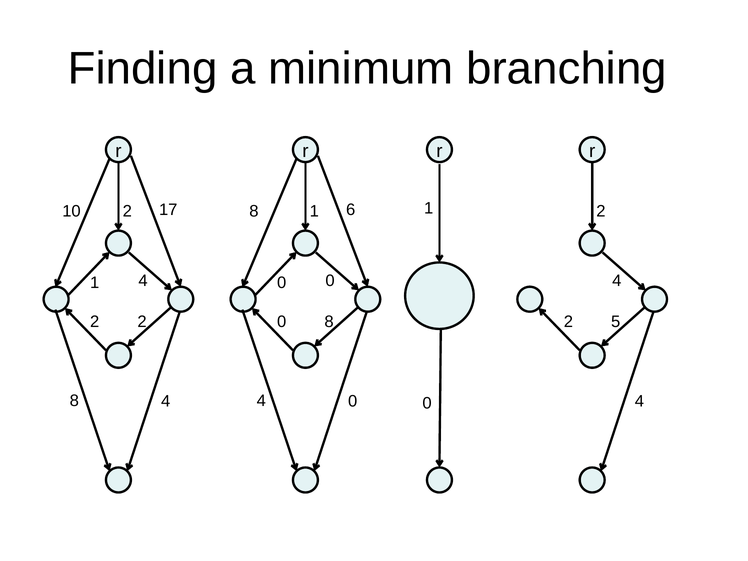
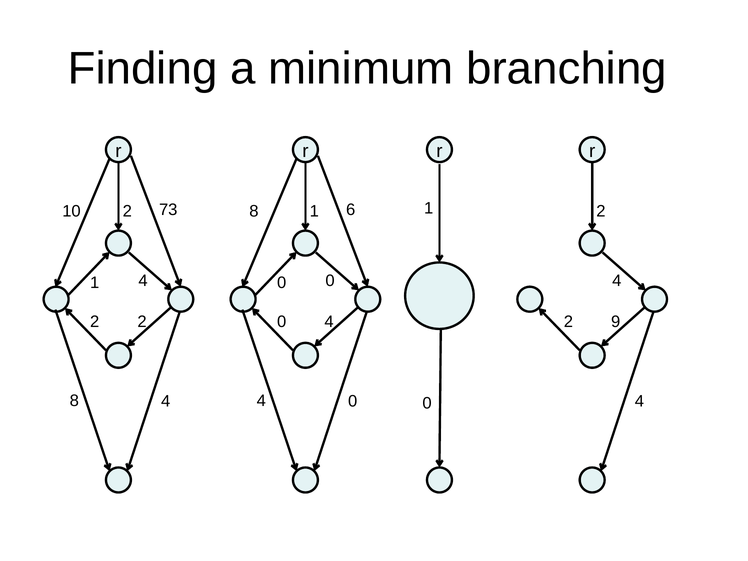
17: 17 -> 73
8 at (329, 322): 8 -> 4
5: 5 -> 9
